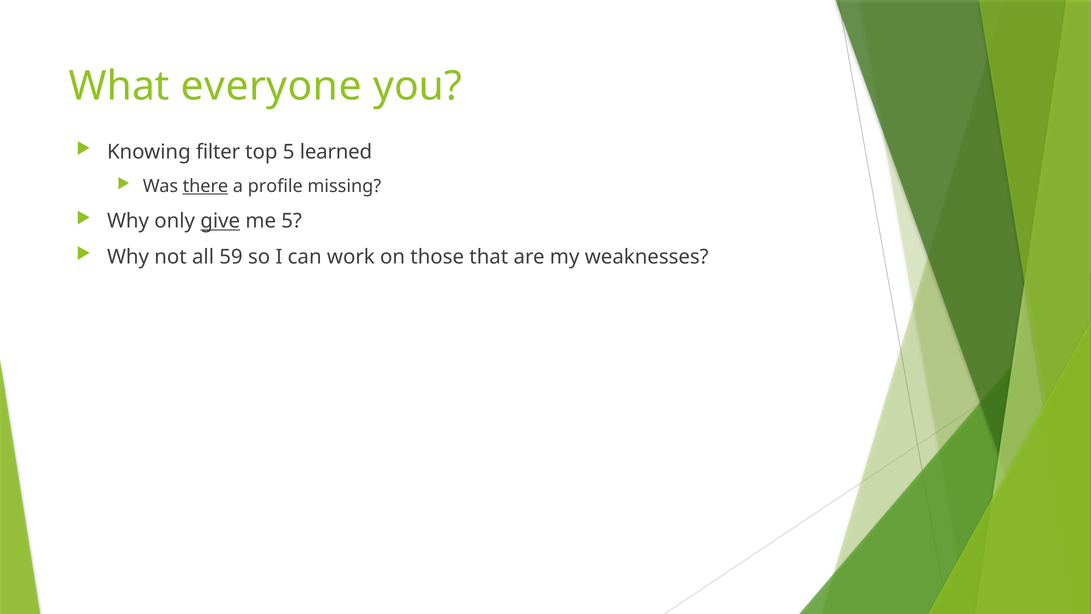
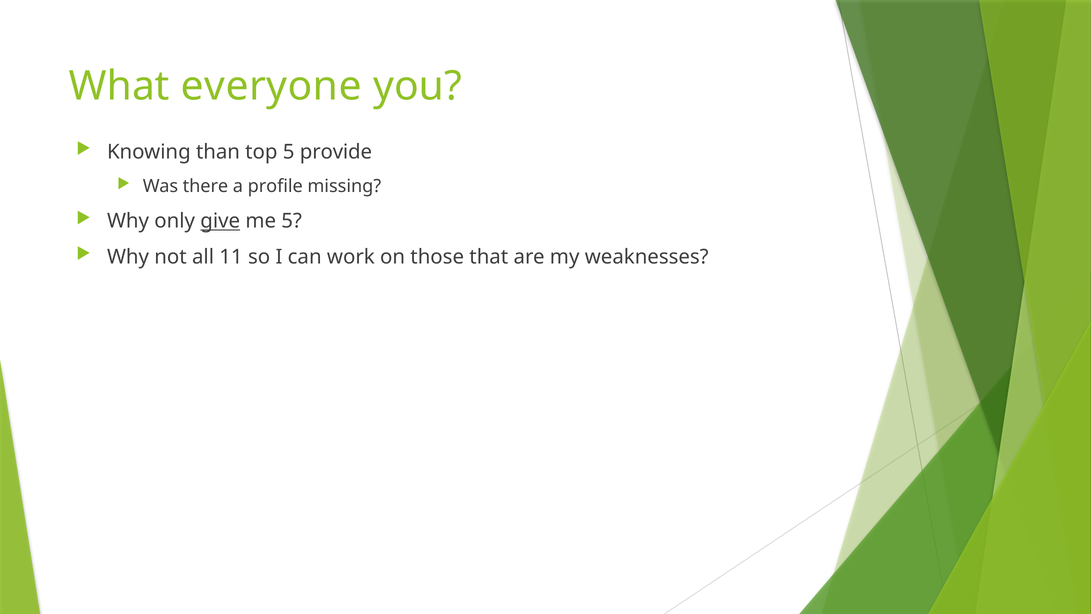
filter: filter -> than
learned: learned -> provide
there underline: present -> none
59: 59 -> 11
